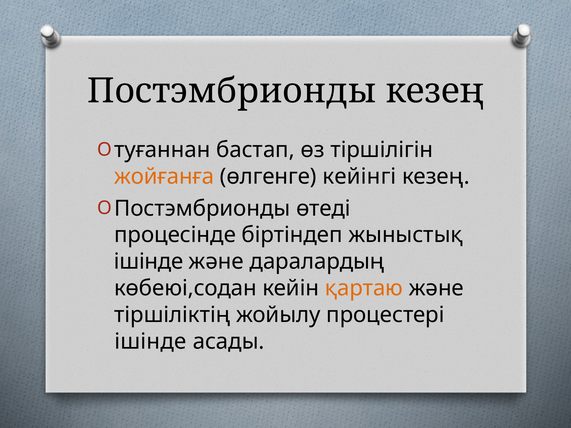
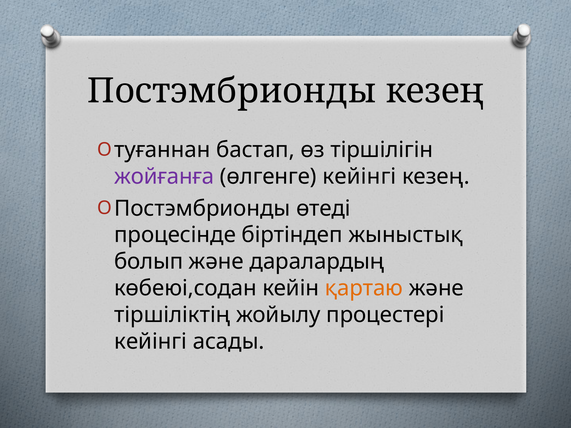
жойғанға colour: orange -> purple
ішінде at (149, 262): ішінде -> болып
ішінде at (151, 342): ішінде -> кейінгі
